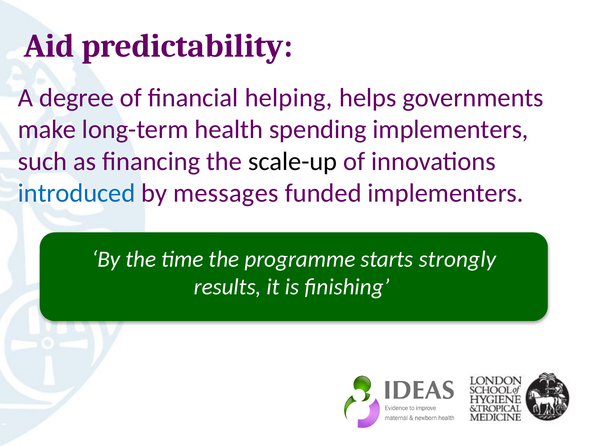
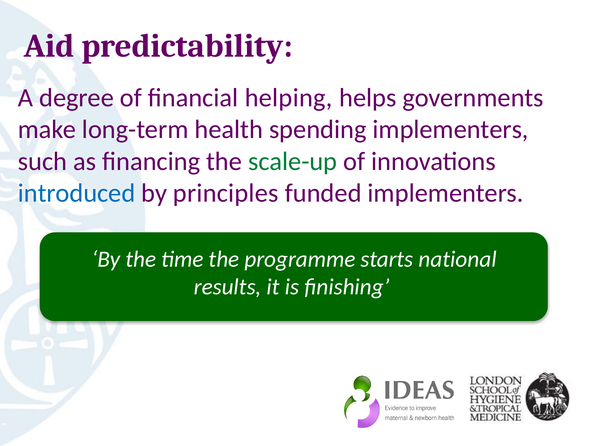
scale-up colour: black -> green
messages: messages -> principles
strongly: strongly -> national
